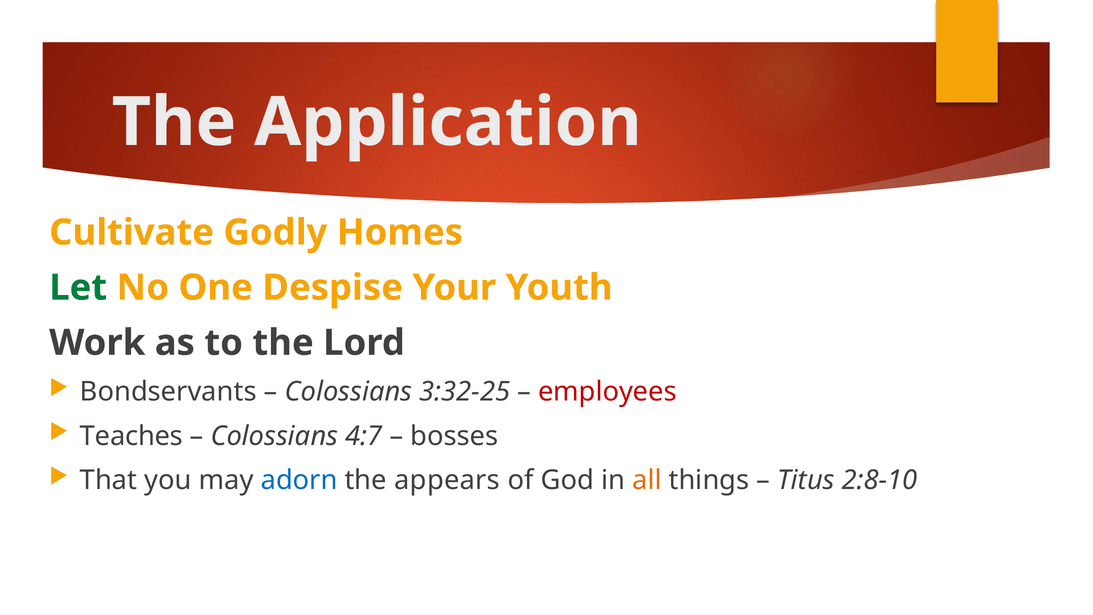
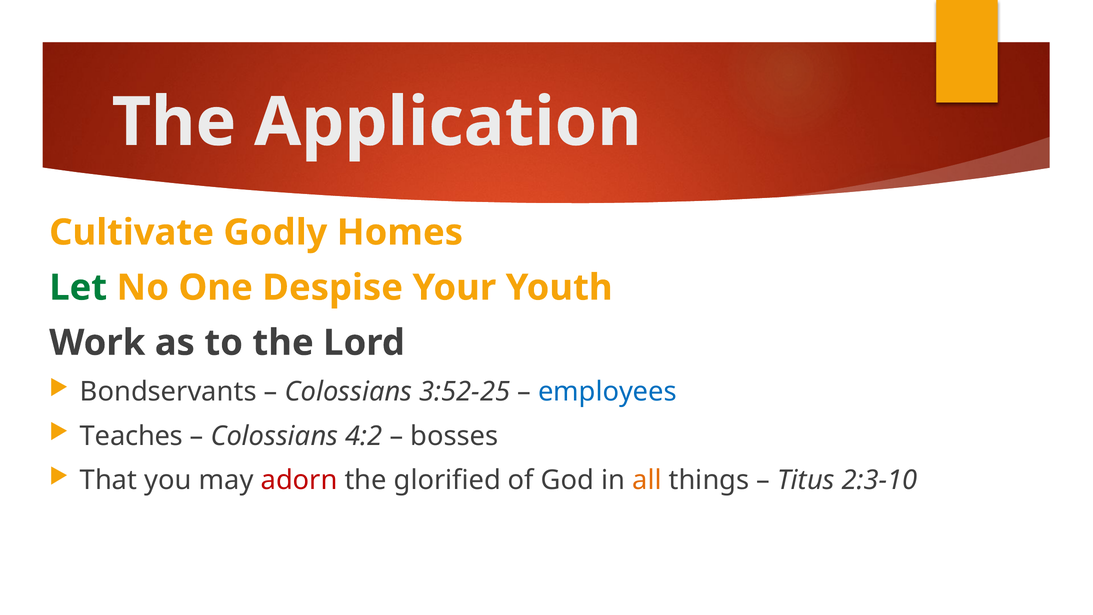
3:32-25: 3:32-25 -> 3:52-25
employees colour: red -> blue
4:7: 4:7 -> 4:2
adorn colour: blue -> red
appears: appears -> glorified
2:8-10: 2:8-10 -> 2:3-10
